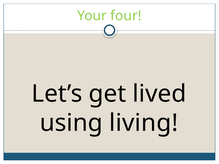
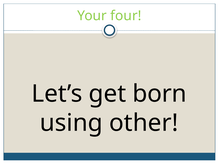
lived: lived -> born
living: living -> other
